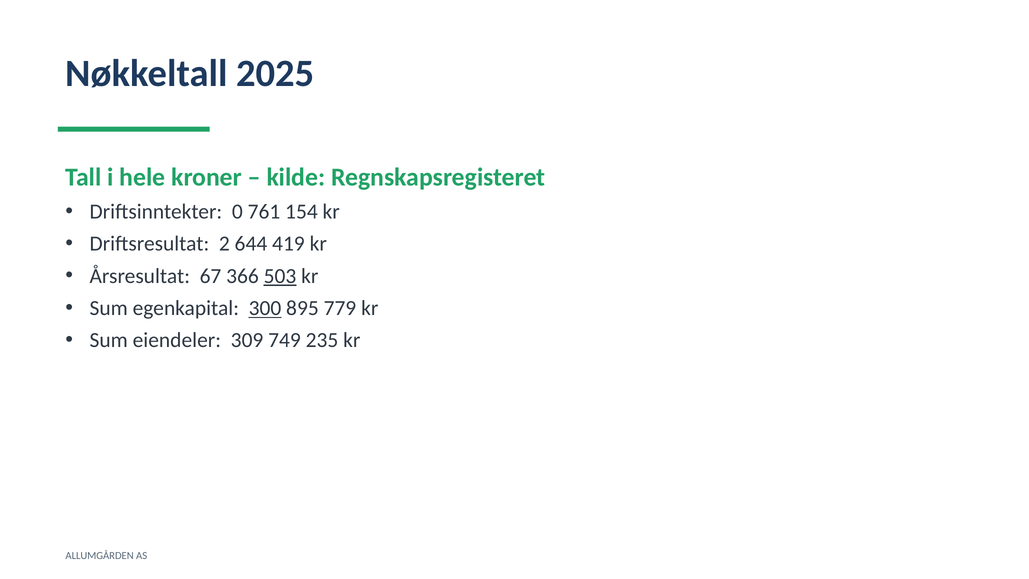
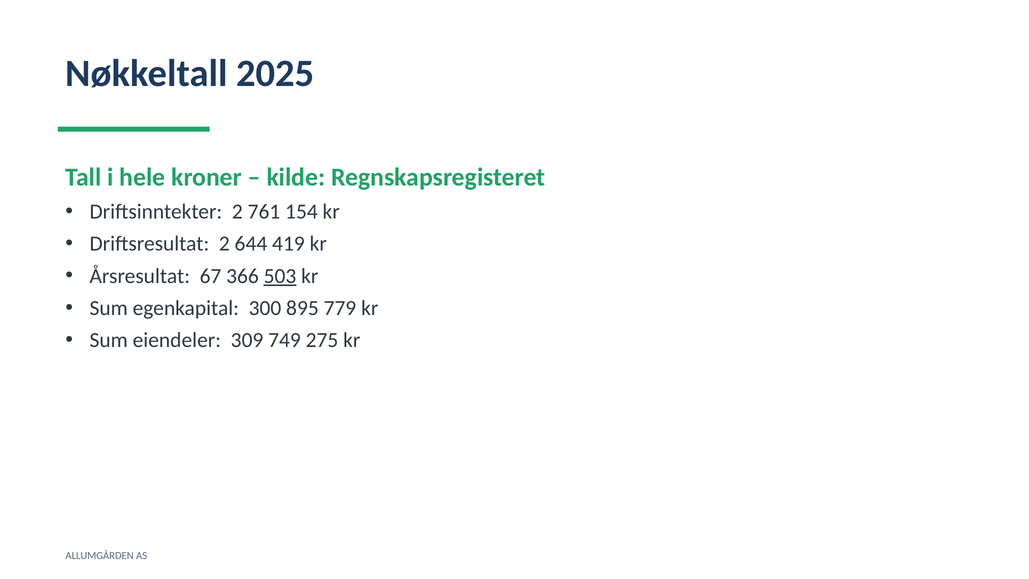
Driftsinntekter 0: 0 -> 2
300 underline: present -> none
235: 235 -> 275
